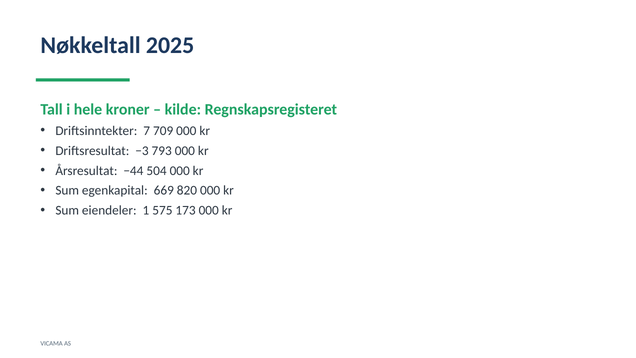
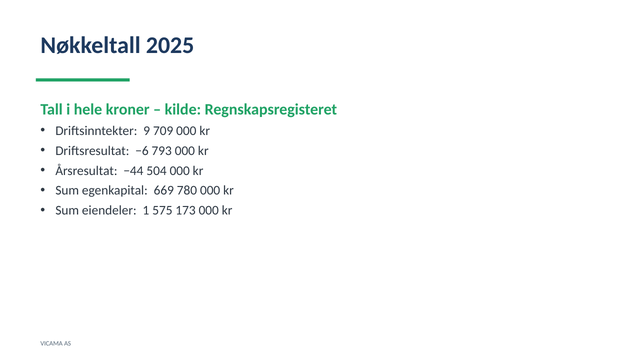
7: 7 -> 9
−3: −3 -> −6
820: 820 -> 780
